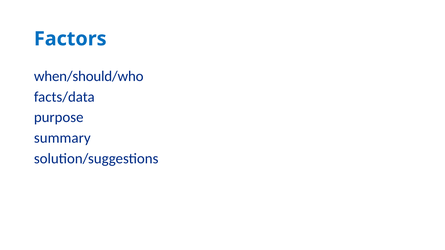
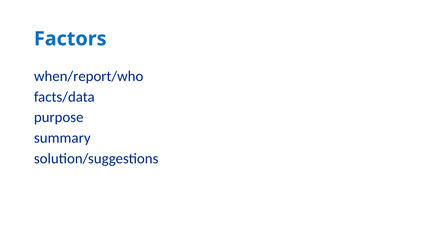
when/should/who: when/should/who -> when/report/who
